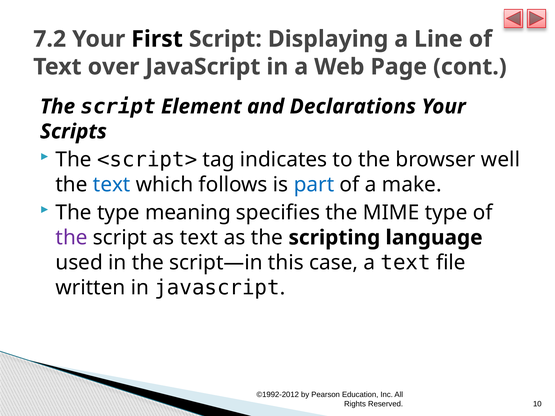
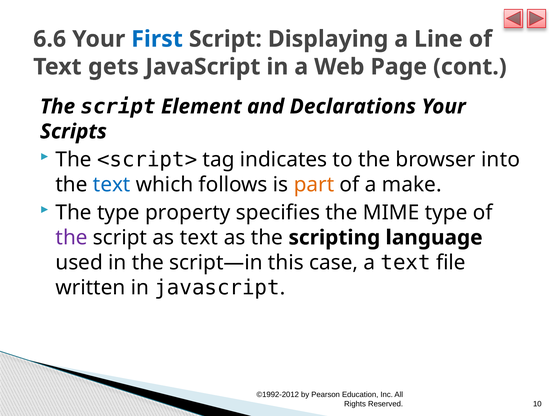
7.2: 7.2 -> 6.6
First colour: black -> blue
over: over -> gets
well: well -> into
part colour: blue -> orange
meaning: meaning -> property
